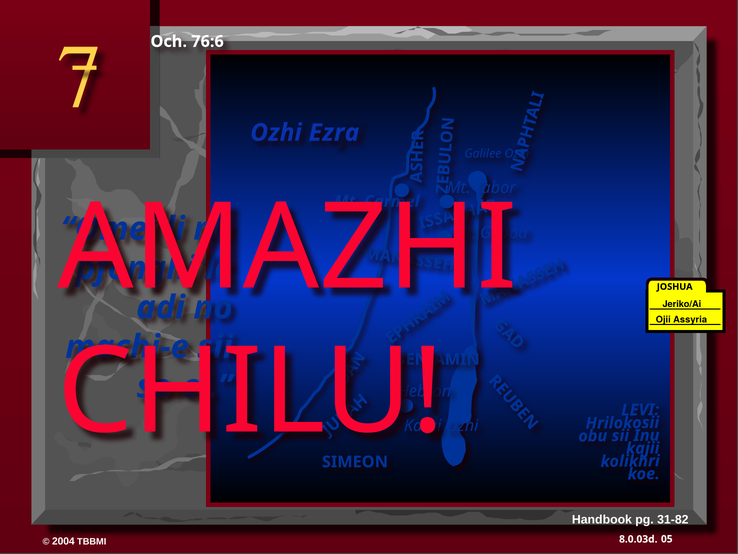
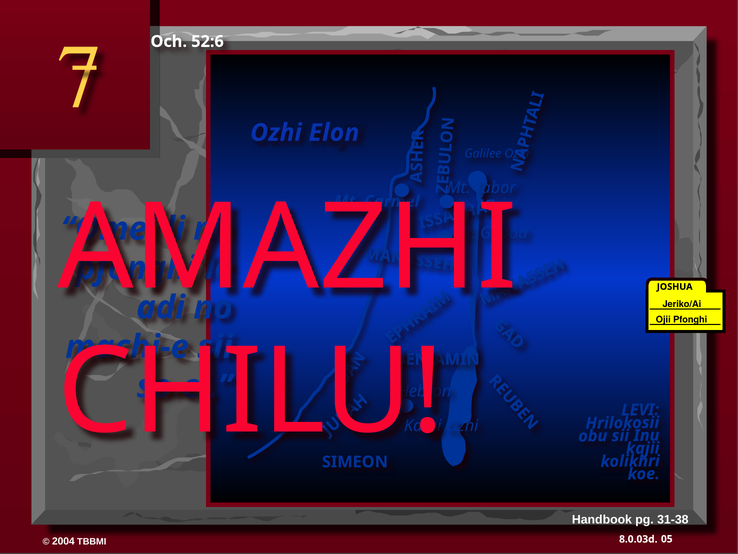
76:6: 76:6 -> 52:6
Ezra: Ezra -> Elon
Assyria at (690, 319): Assyria -> Pfonghi
31-82: 31-82 -> 31-38
